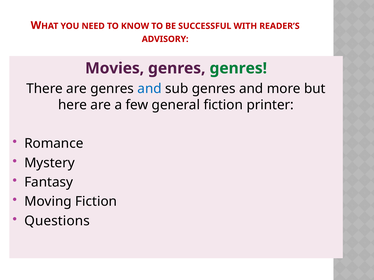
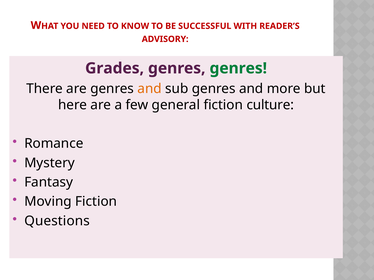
Movies: Movies -> Grades
and at (150, 89) colour: blue -> orange
printer: printer -> culture
